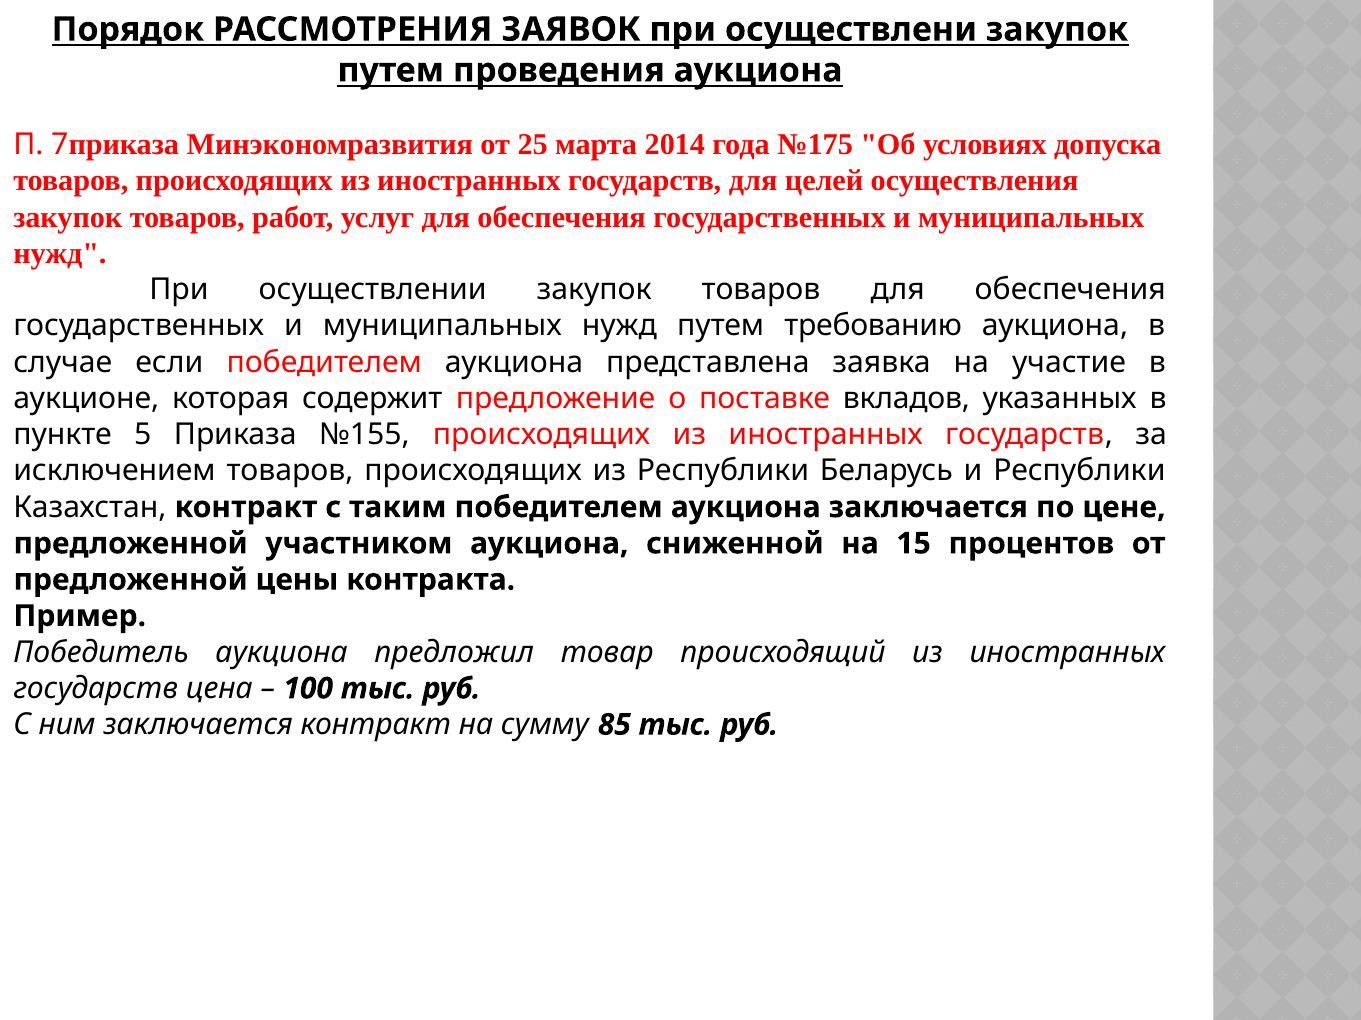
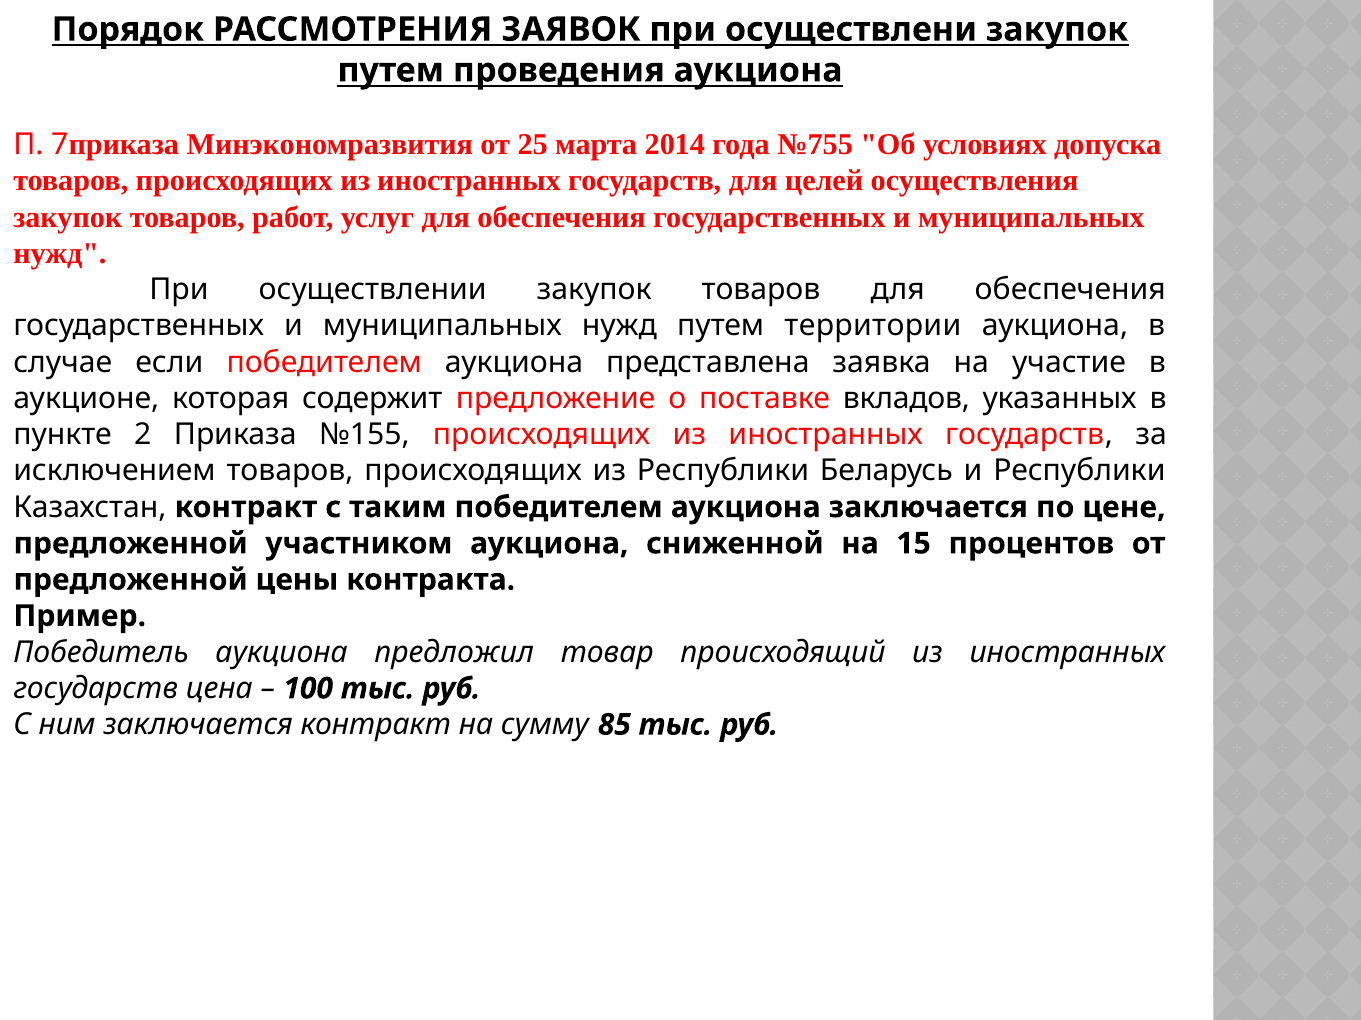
№175: №175 -> №755
требованию: требованию -> территории
5: 5 -> 2
